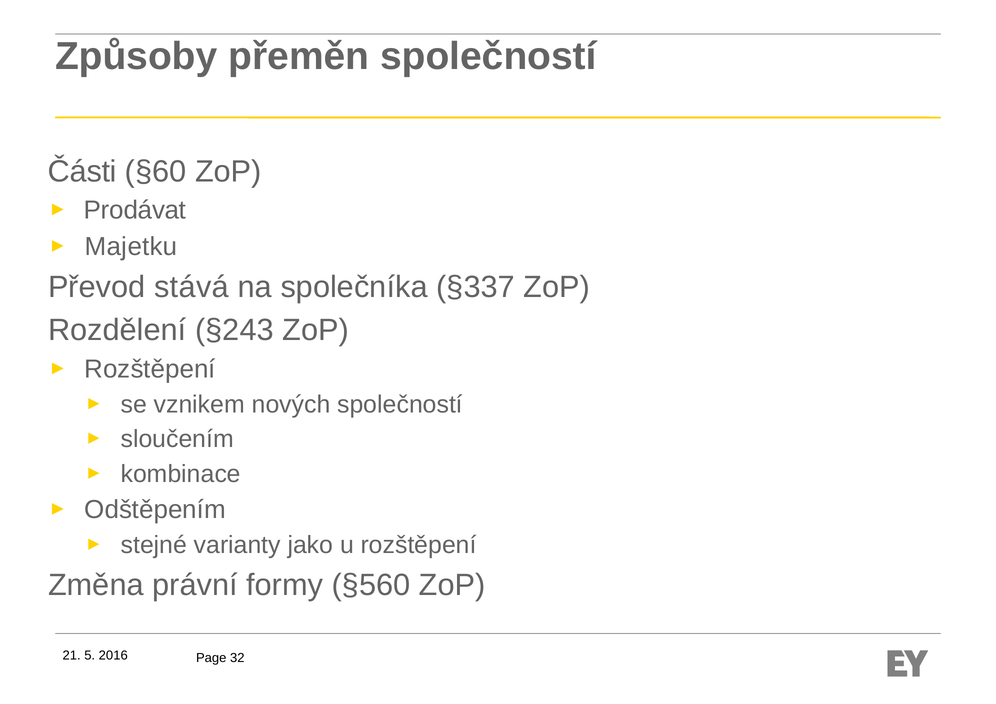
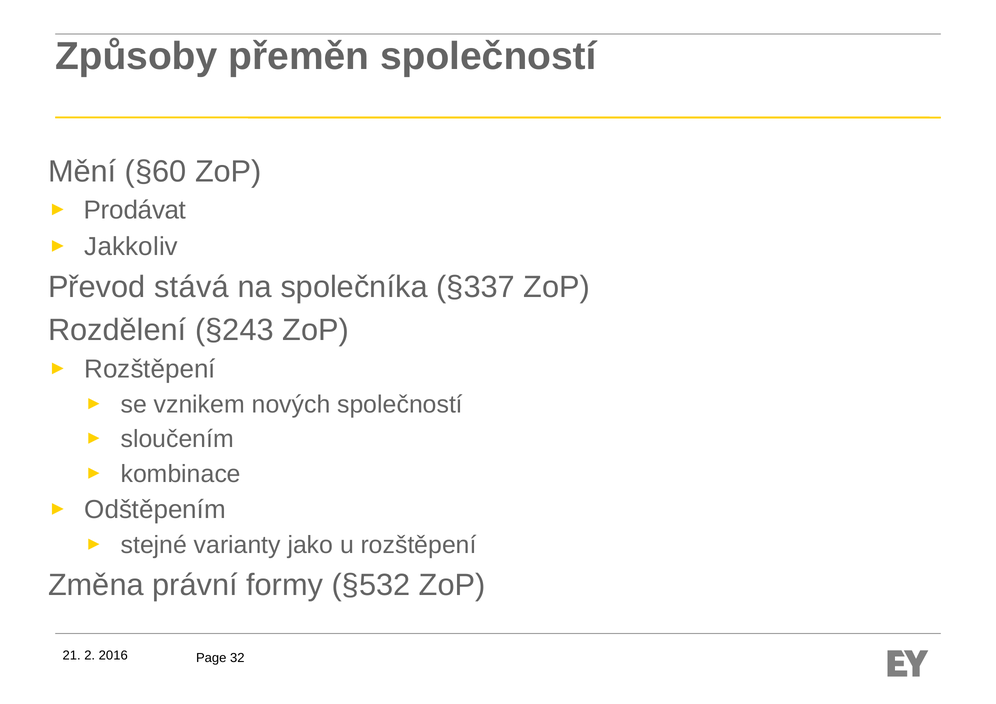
Části: Části -> Mění
Majetku: Majetku -> Jakkoliv
§560: §560 -> §532
5: 5 -> 2
